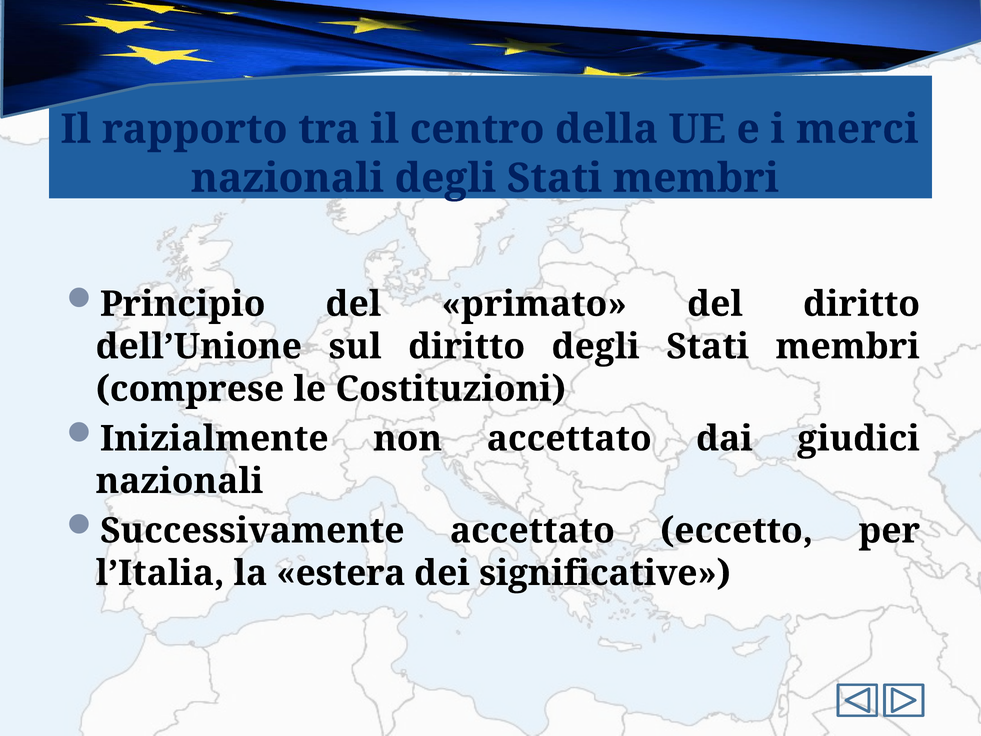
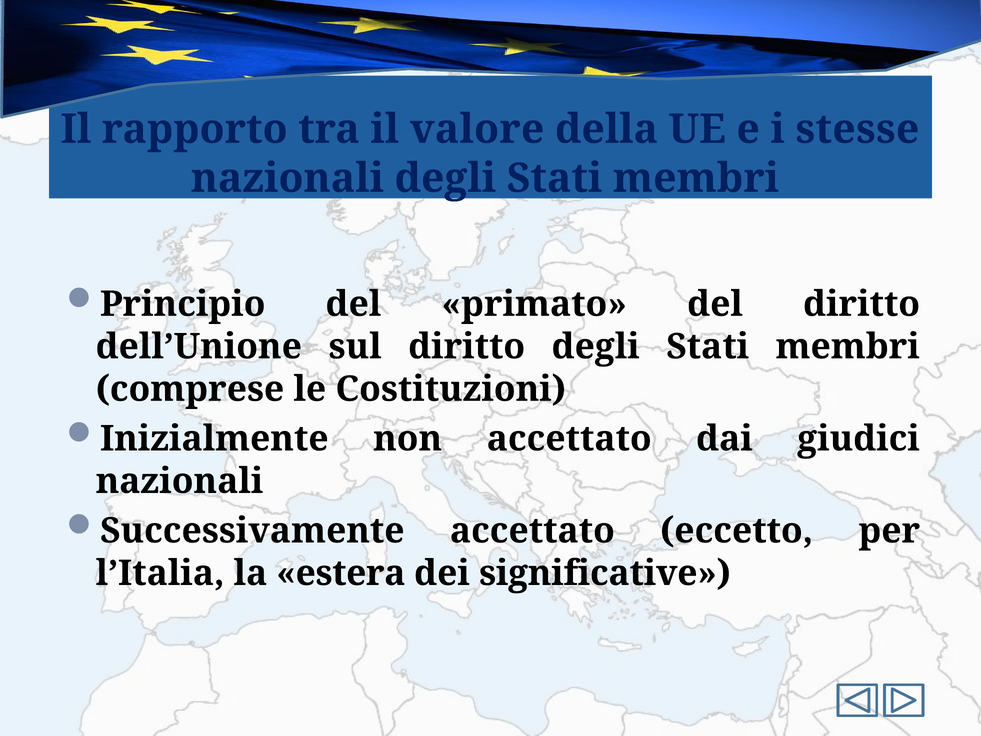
centro: centro -> valore
merci: merci -> stesse
